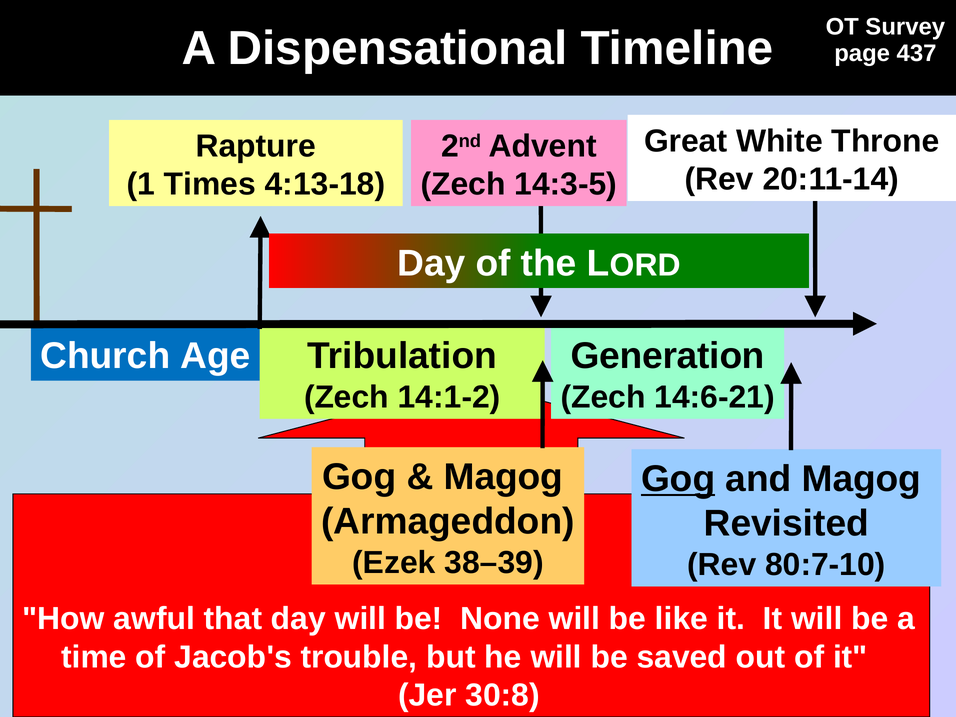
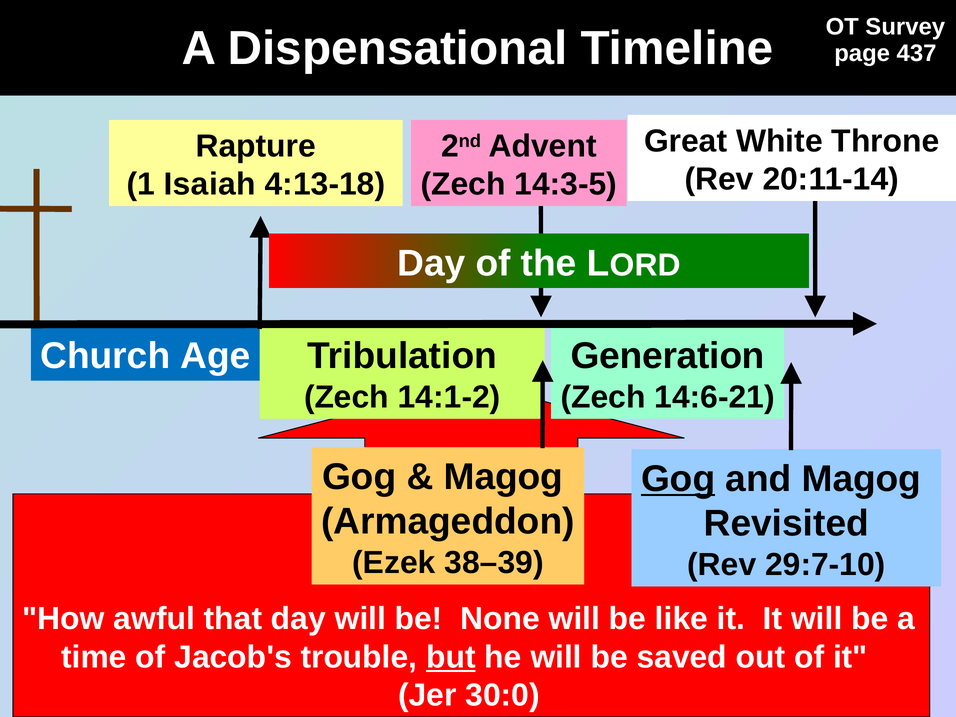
Times: Times -> Isaiah
80:7-10: 80:7-10 -> 29:7-10
but underline: none -> present
30:8: 30:8 -> 30:0
